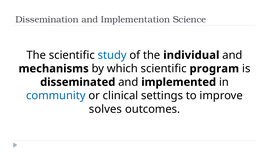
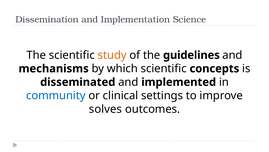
study colour: blue -> orange
individual: individual -> guidelines
program: program -> concepts
